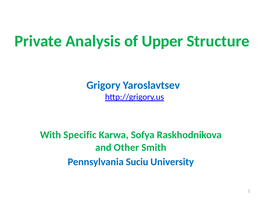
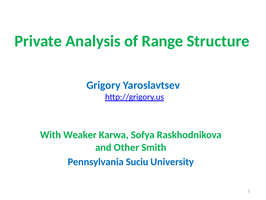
Upper: Upper -> Range
Specific: Specific -> Weaker
